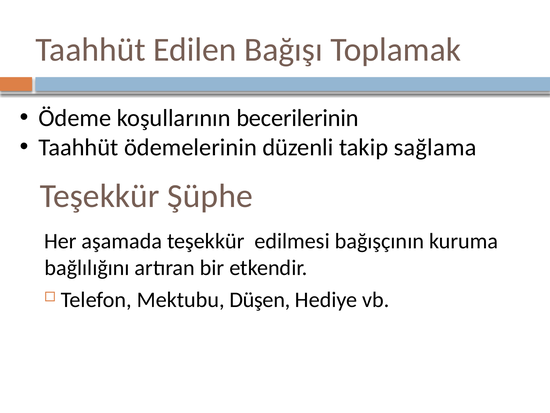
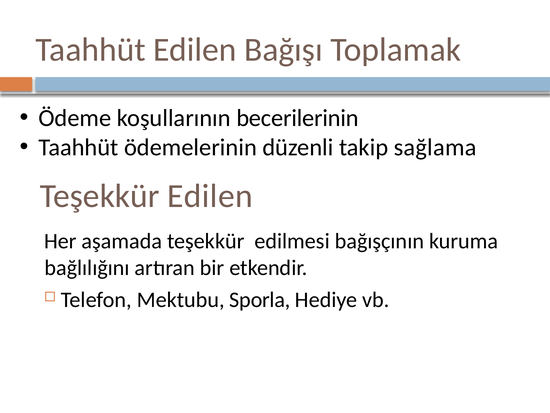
Teşekkür Şüphe: Şüphe -> Edilen
Düşen: Düşen -> Sporla
